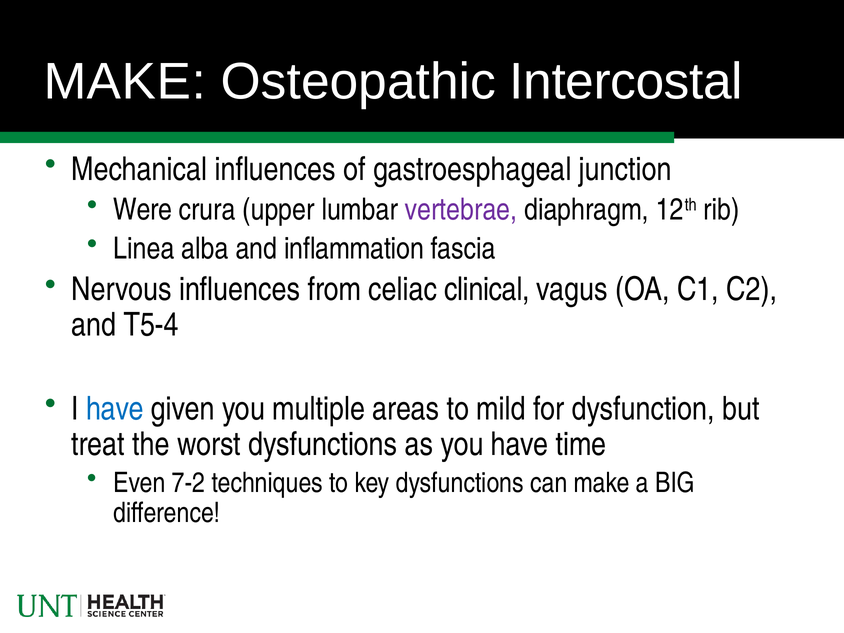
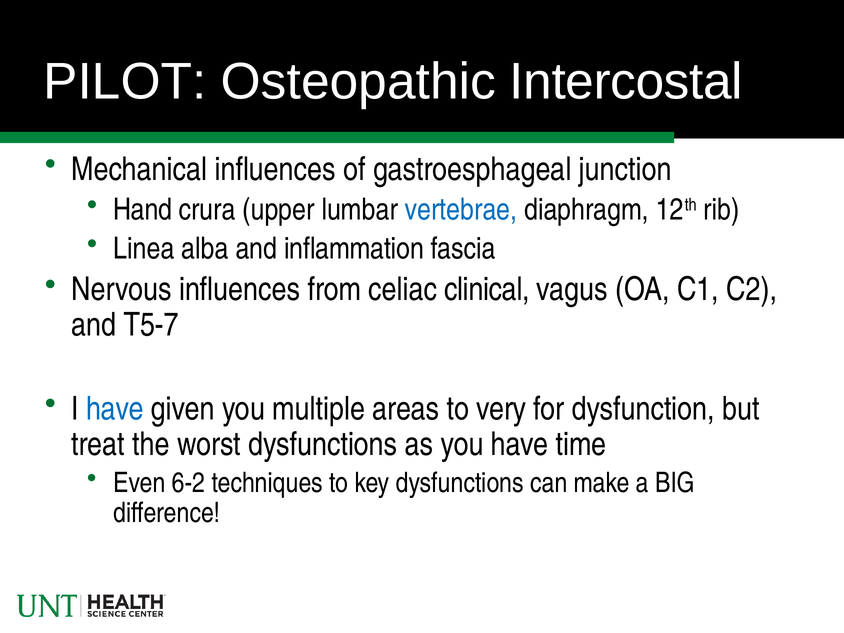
MAKE at (125, 82): MAKE -> PILOT
Were: Were -> Hand
vertebrae colour: purple -> blue
T5-4: T5-4 -> T5-7
mild: mild -> very
7-2: 7-2 -> 6-2
